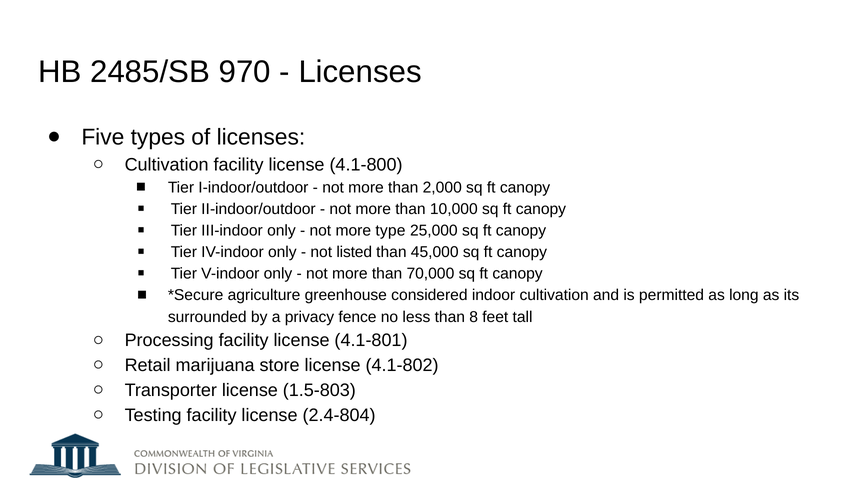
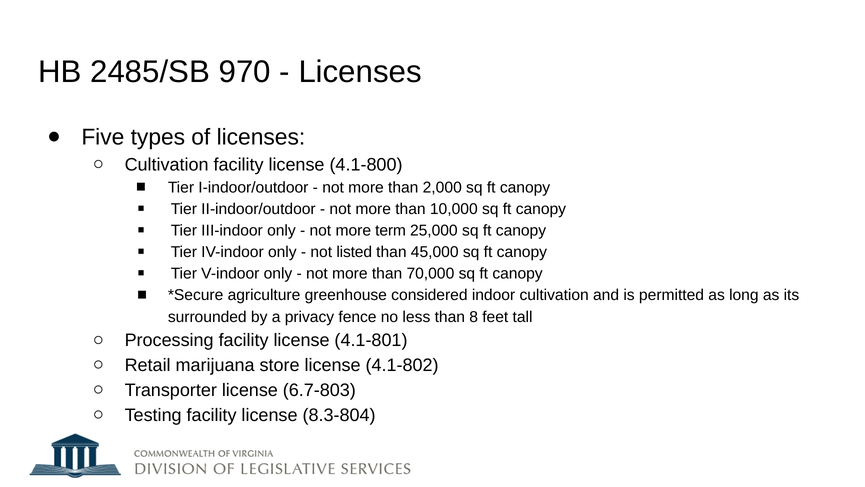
type: type -> term
1.5-803: 1.5-803 -> 6.7-803
2.4-804: 2.4-804 -> 8.3-804
